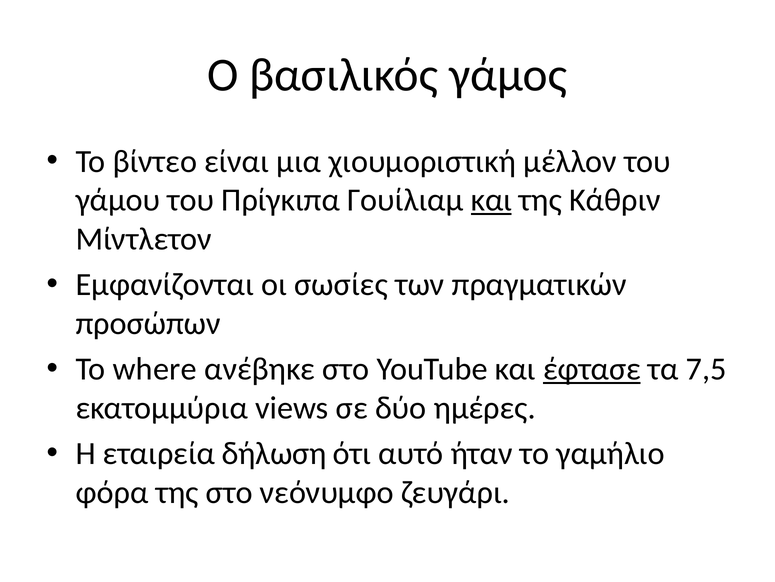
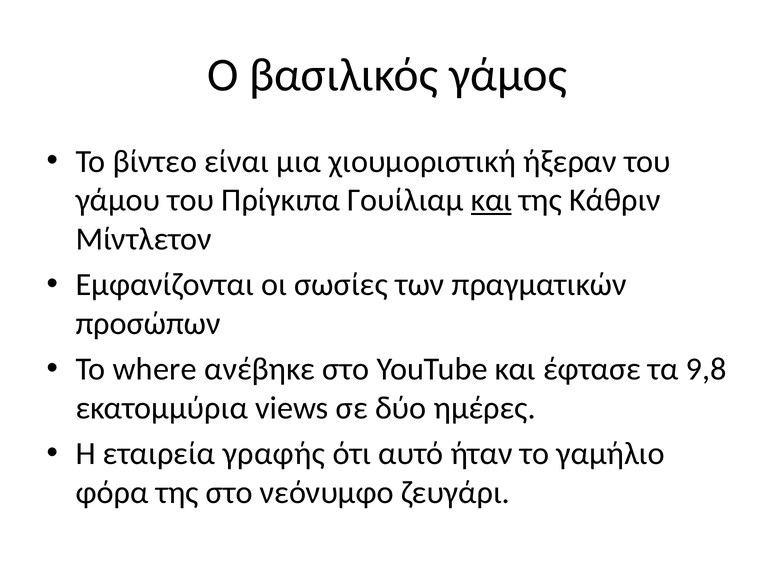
μέλλον: μέλλον -> ήξεραν
έφτασε underline: present -> none
7,5: 7,5 -> 9,8
δήλωση: δήλωση -> γραφής
